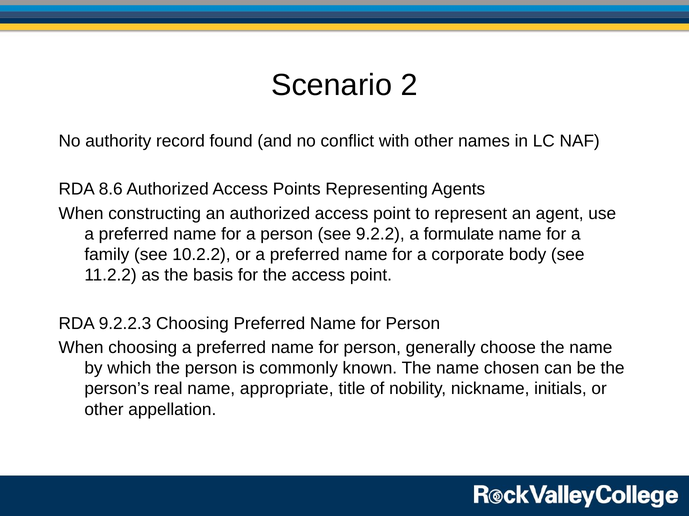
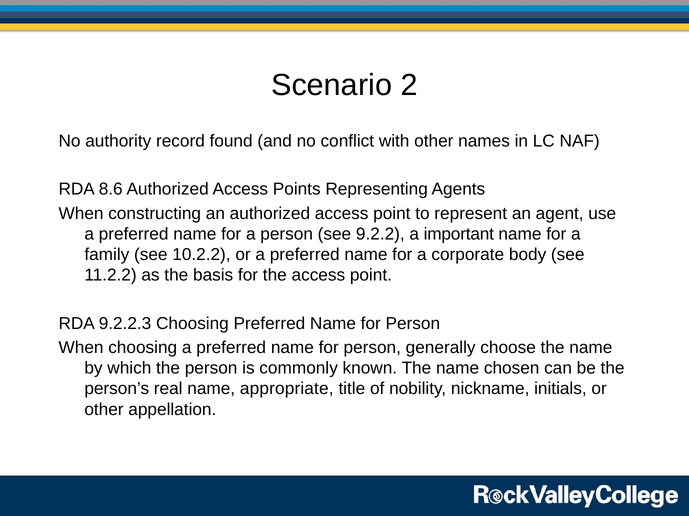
formulate: formulate -> important
